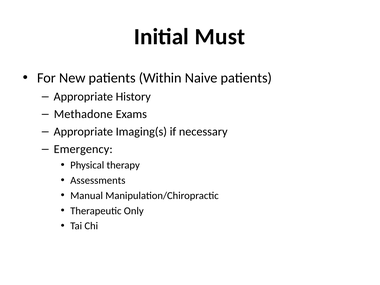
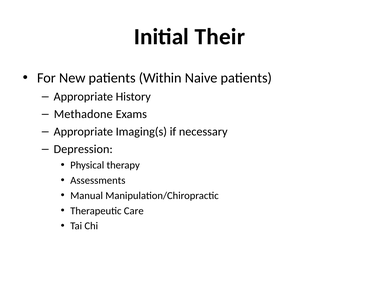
Must: Must -> Their
Emergency: Emergency -> Depression
Only: Only -> Care
